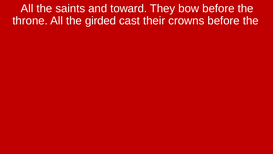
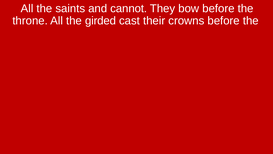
toward: toward -> cannot
